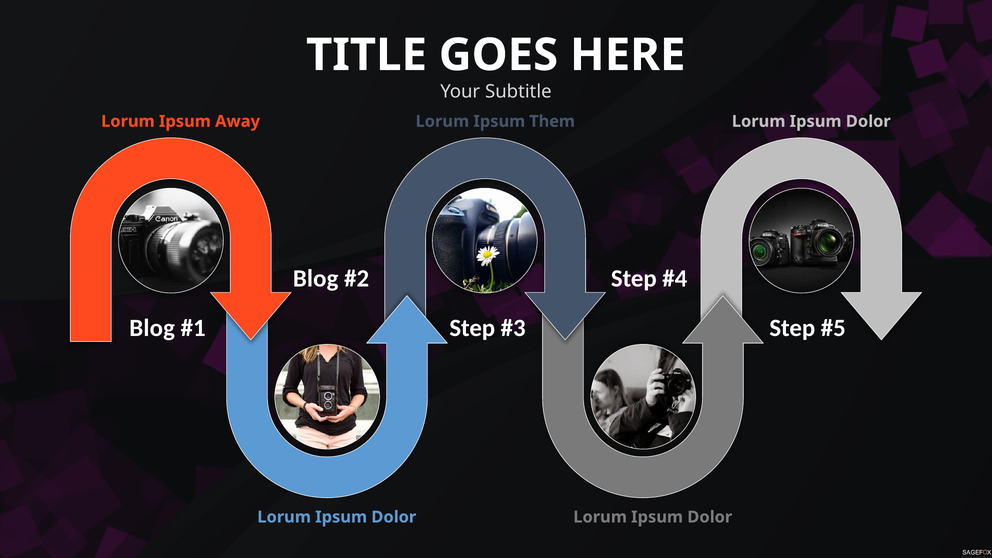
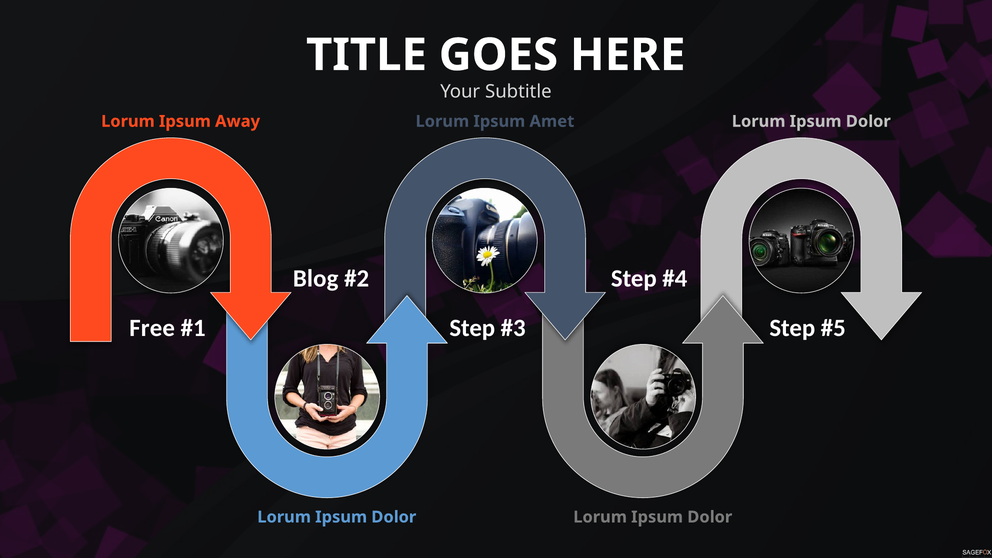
Them: Them -> Amet
Blog at (152, 328): Blog -> Free
